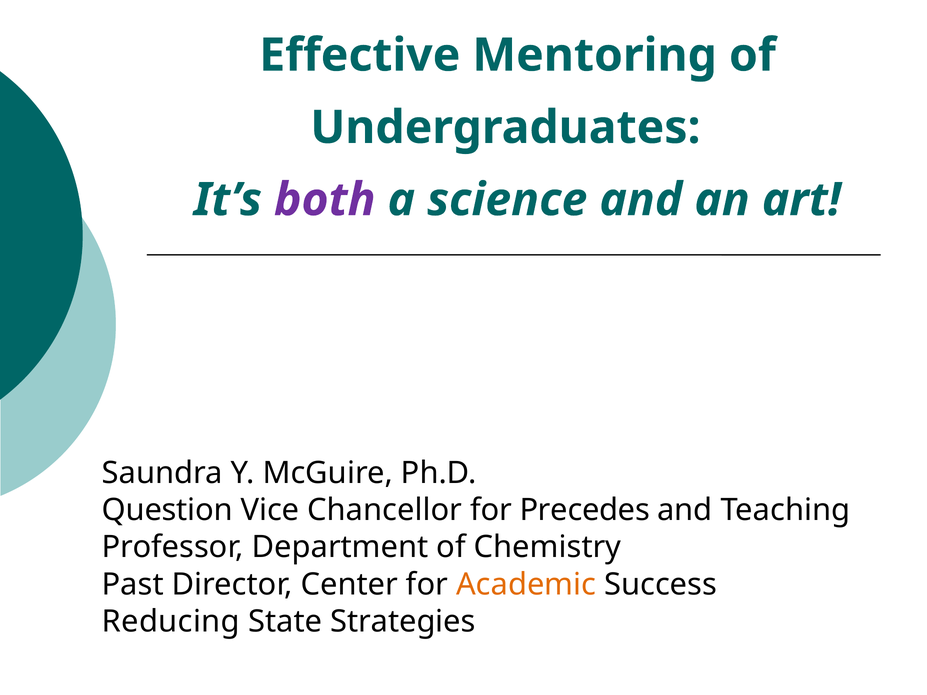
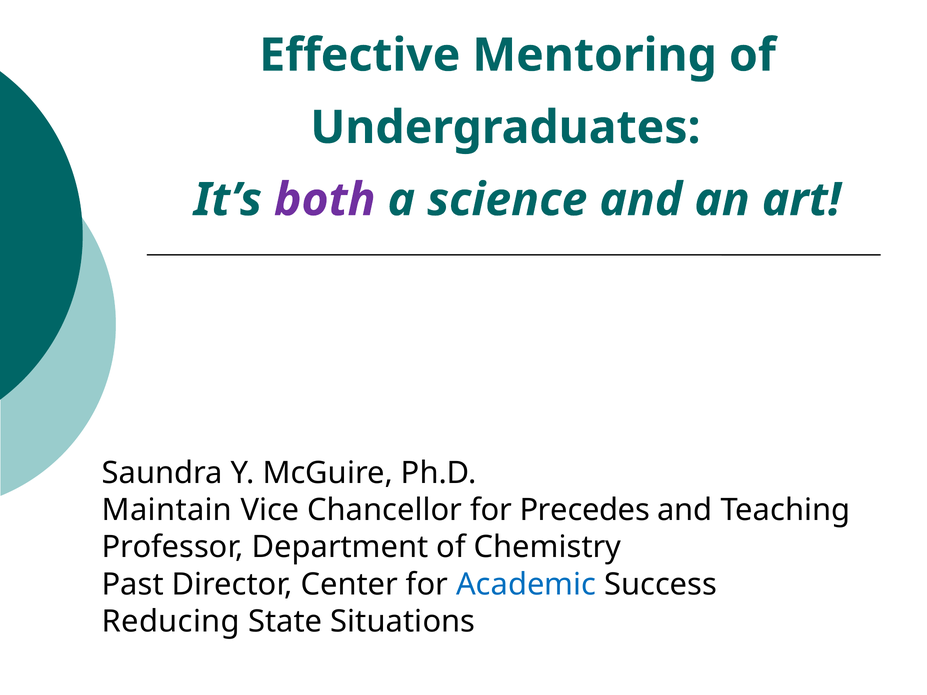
Question: Question -> Maintain
Academic colour: orange -> blue
Strategies: Strategies -> Situations
